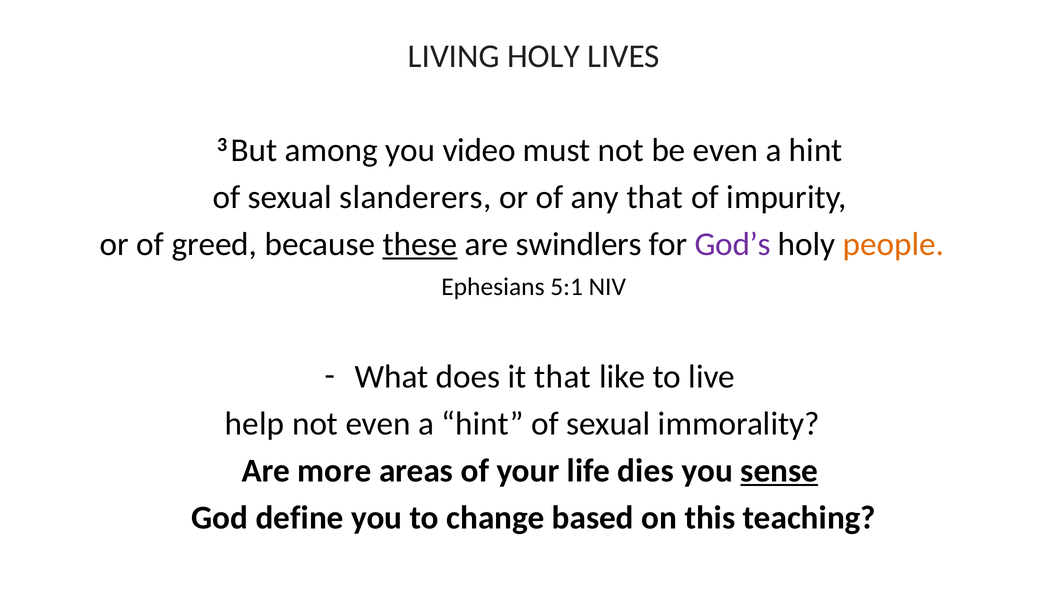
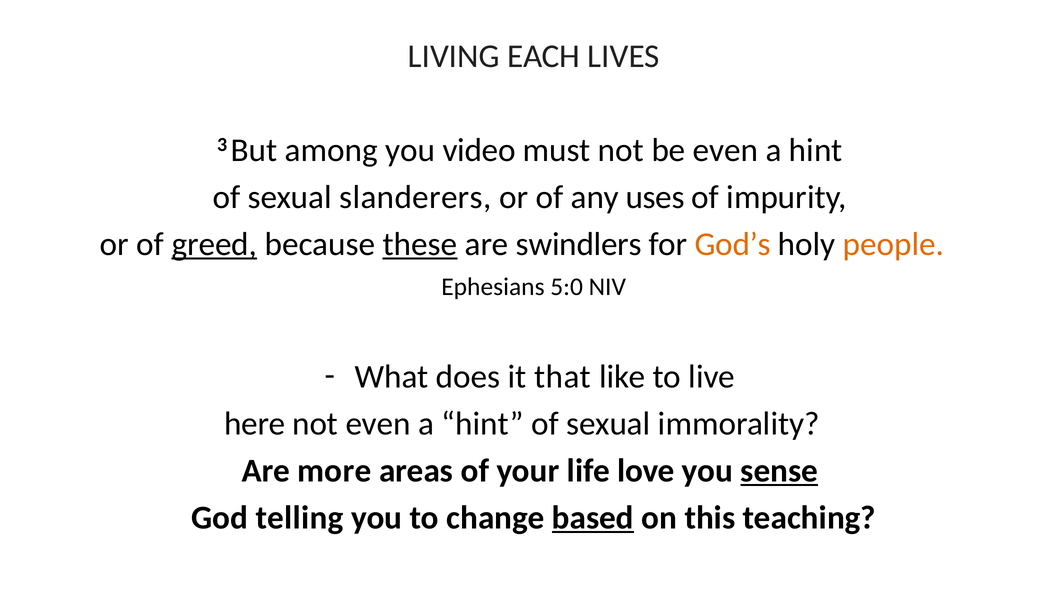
LIVING HOLY: HOLY -> EACH
any that: that -> uses
greed underline: none -> present
God’s colour: purple -> orange
5:1: 5:1 -> 5:0
help: help -> here
dies: dies -> love
define: define -> telling
based underline: none -> present
